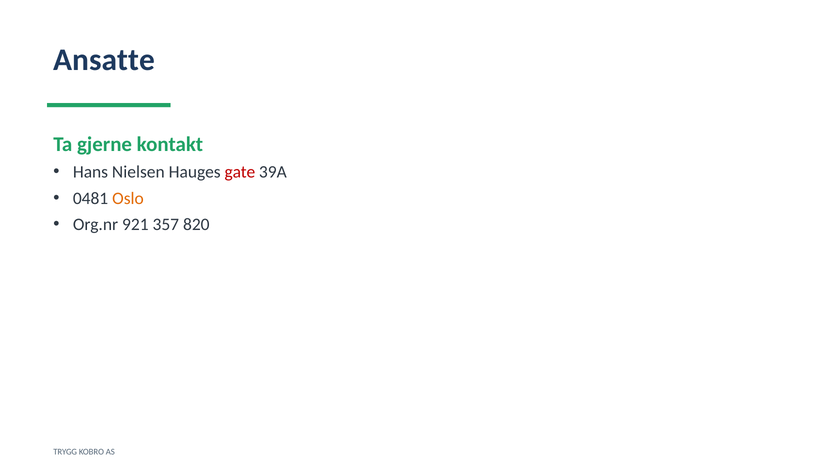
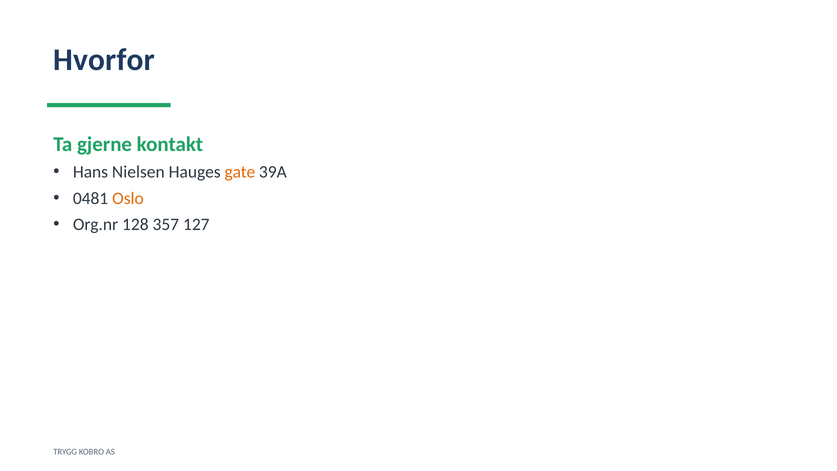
Ansatte: Ansatte -> Hvorfor
gate colour: red -> orange
921: 921 -> 128
820: 820 -> 127
